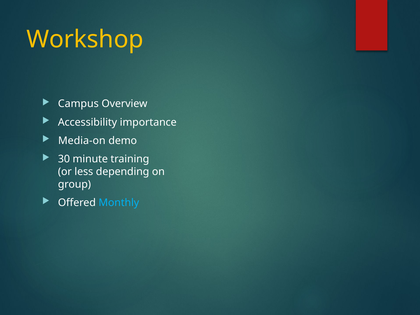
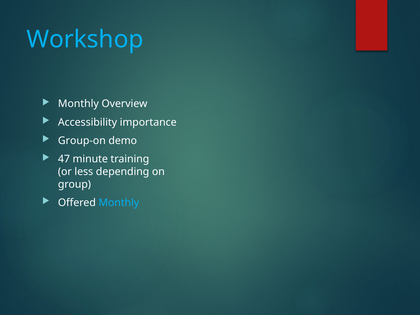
Workshop colour: yellow -> light blue
Campus at (78, 104): Campus -> Monthly
Media-on: Media-on -> Group-on
30: 30 -> 47
